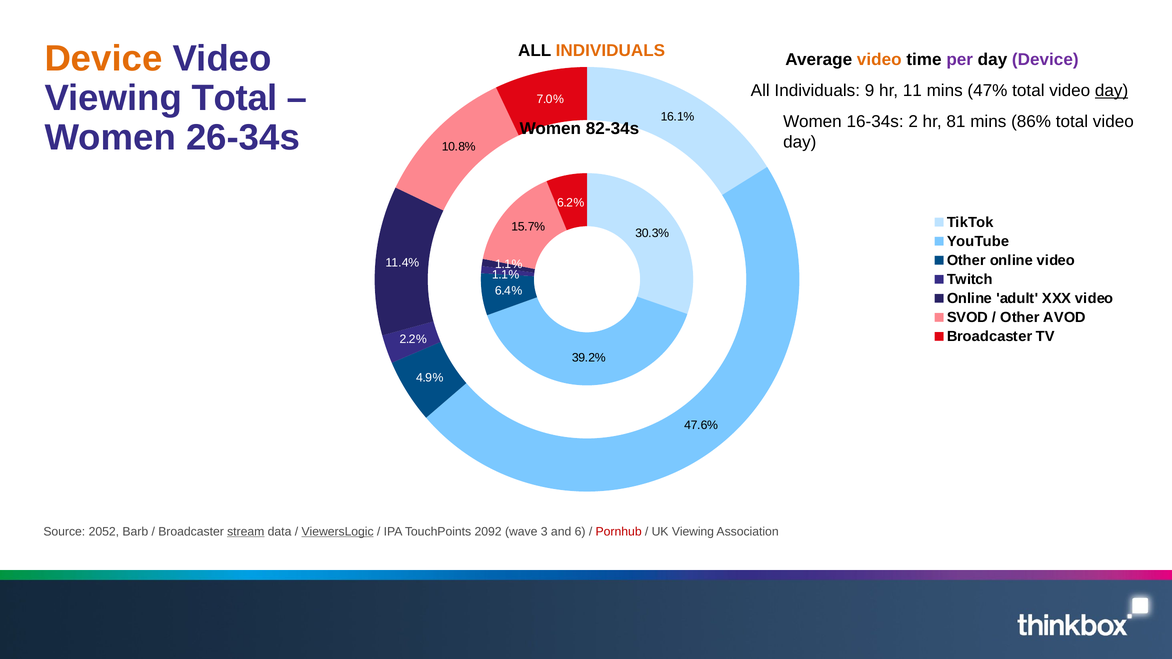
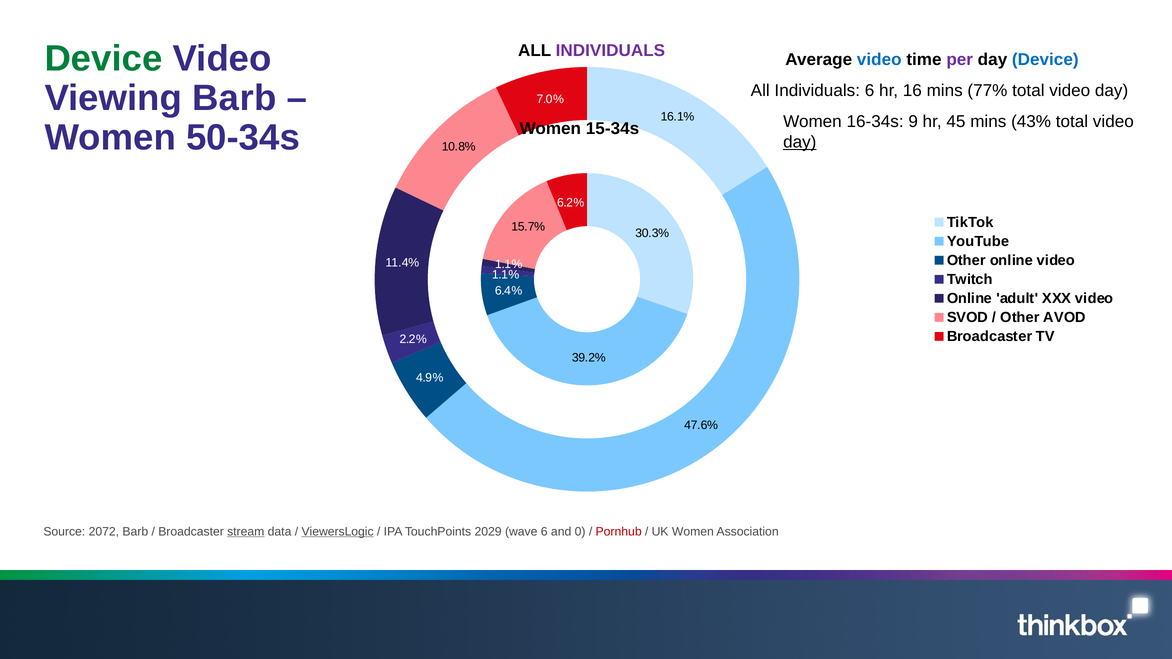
Device at (104, 59) colour: orange -> green
INDIVIDUALS at (610, 51) colour: orange -> purple
video at (879, 60) colour: orange -> blue
Device at (1045, 60) colour: purple -> blue
Viewing Total: Total -> Barb
Individuals 9: 9 -> 6
11: 11 -> 16
47%: 47% -> 77%
day at (1112, 91) underline: present -> none
2: 2 -> 9
81: 81 -> 45
86%: 86% -> 43%
82-34s: 82-34s -> 15-34s
26-34s: 26-34s -> 50-34s
day at (800, 142) underline: none -> present
2052: 2052 -> 2072
2092: 2092 -> 2029
wave 3: 3 -> 6
6: 6 -> 0
UK Viewing: Viewing -> Women
